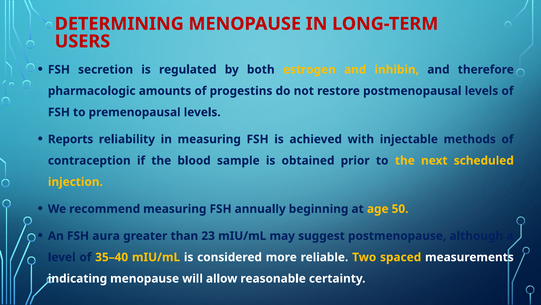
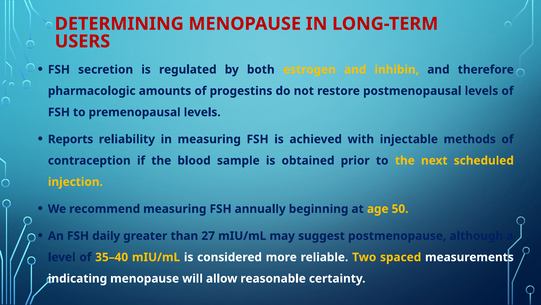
aura: aura -> daily
23: 23 -> 27
